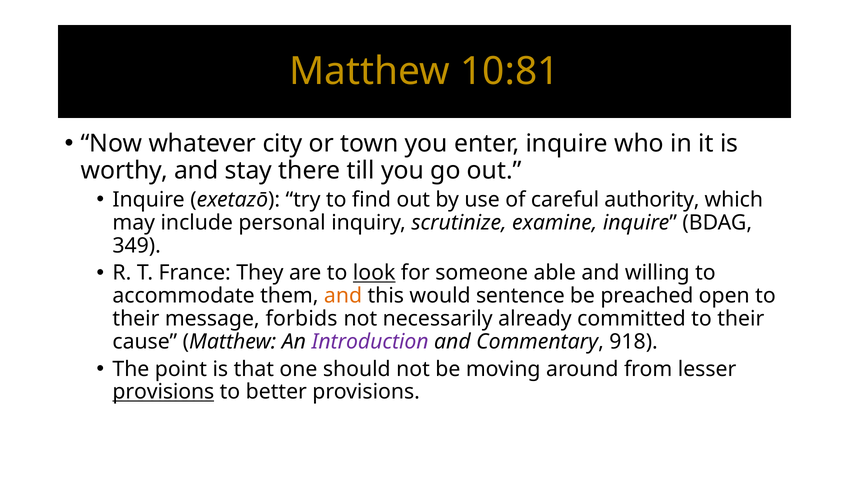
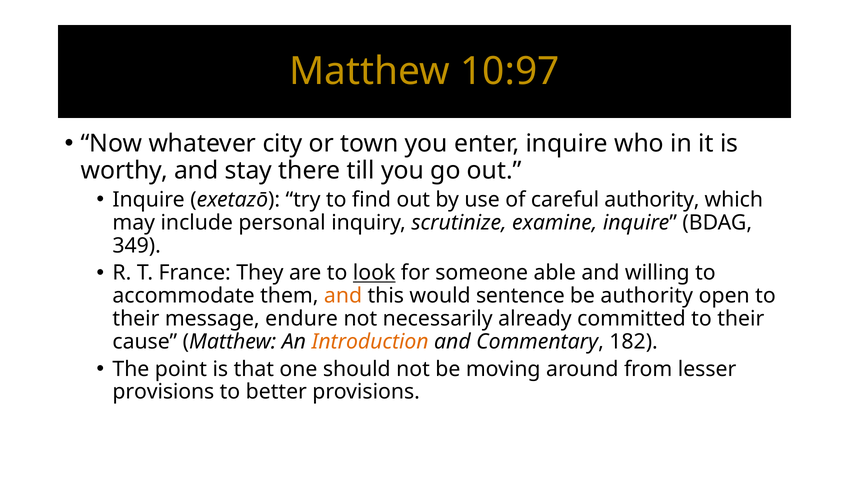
10:81: 10:81 -> 10:97
be preached: preached -> authority
forbids: forbids -> endure
Introduction colour: purple -> orange
918: 918 -> 182
provisions at (163, 392) underline: present -> none
